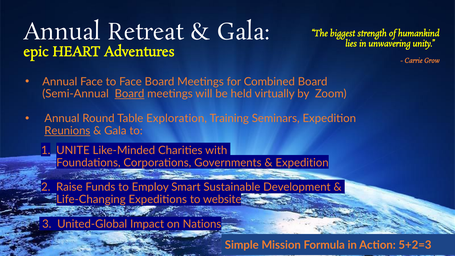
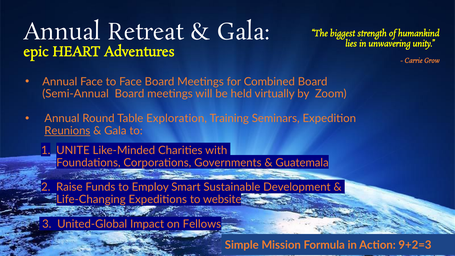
Board at (129, 94) underline: present -> none
Expedition at (302, 163): Expedition -> Guatemala
Nations: Nations -> Fellows
5+2=3: 5+2=3 -> 9+2=3
